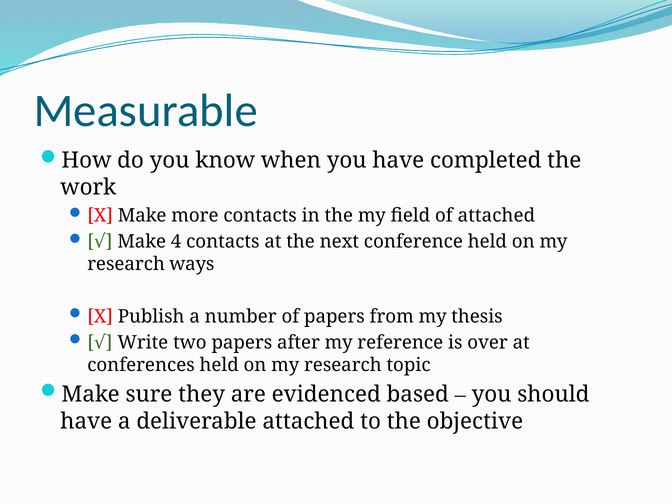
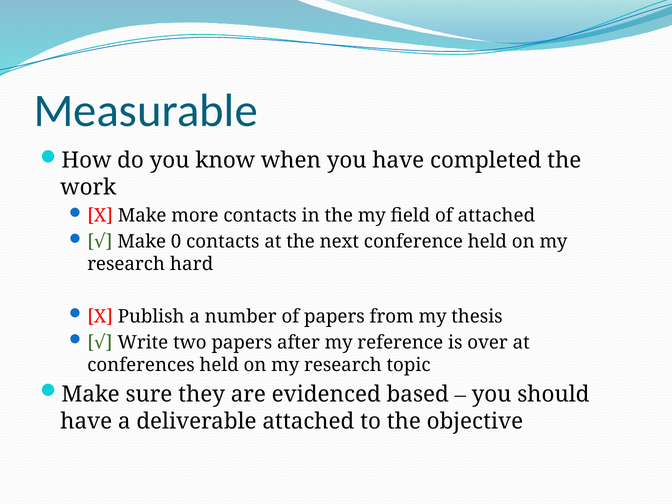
4: 4 -> 0
ways: ways -> hard
